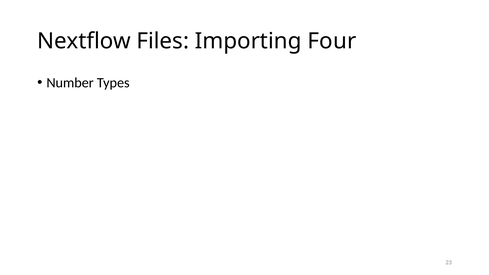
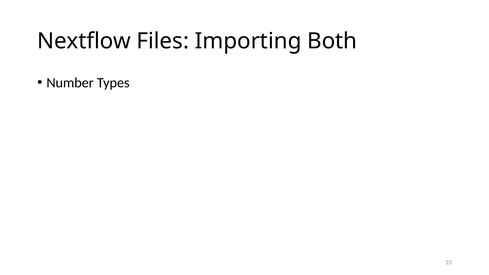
Four: Four -> Both
